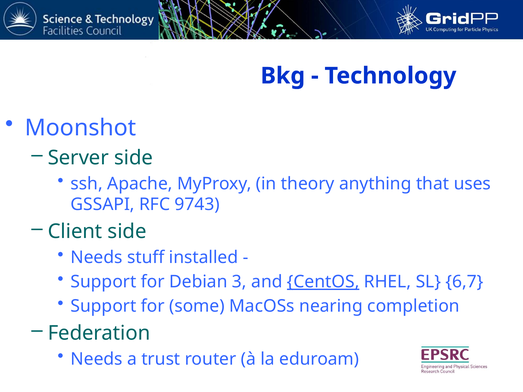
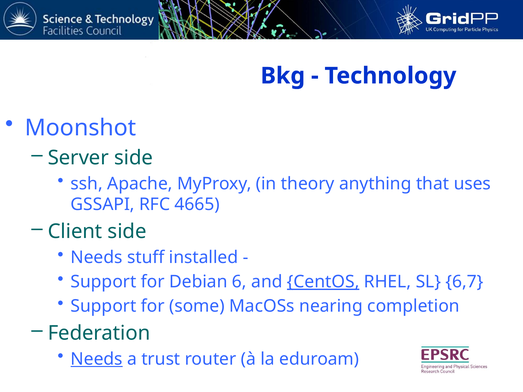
9743: 9743 -> 4665
3: 3 -> 6
Needs at (97, 359) underline: none -> present
